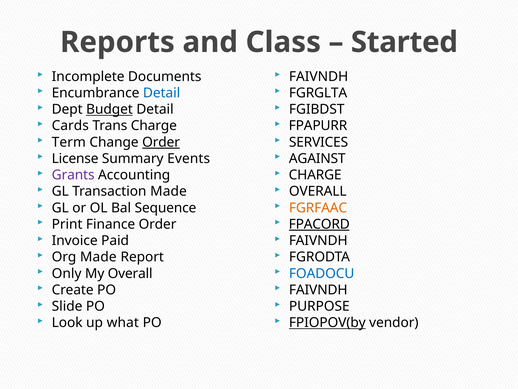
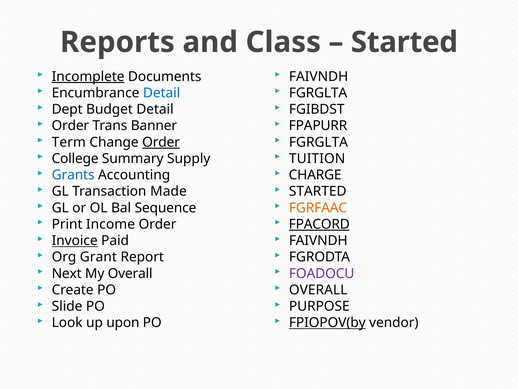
Incomplete underline: none -> present
Budget underline: present -> none
Cards at (70, 126): Cards -> Order
Trans Charge: Charge -> Banner
SERVICES at (319, 142): SERVICES -> FGRGLTA
License: License -> College
Events: Events -> Supply
AGAINST: AGAINST -> TUITION
Grants colour: purple -> blue
OVERALL at (318, 191): OVERALL -> STARTED
Finance: Finance -> Income
Invoice underline: none -> present
Org Made: Made -> Grant
Only: Only -> Next
FOADOCU colour: blue -> purple
FAIVNDH at (318, 290): FAIVNDH -> OVERALL
what: what -> upon
